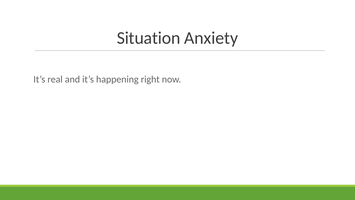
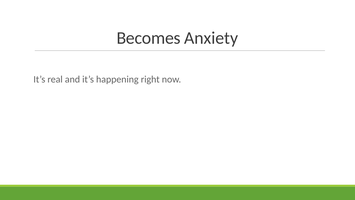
Situation: Situation -> Becomes
